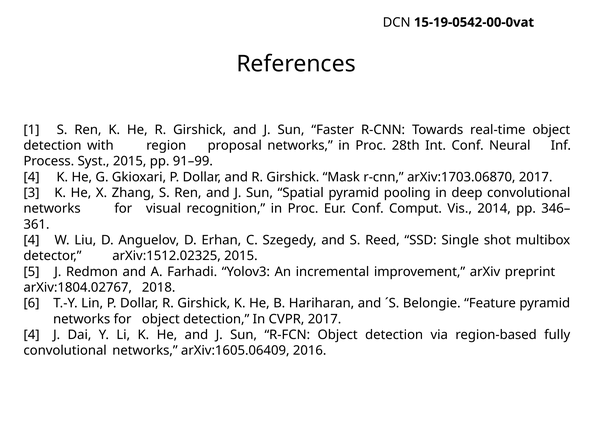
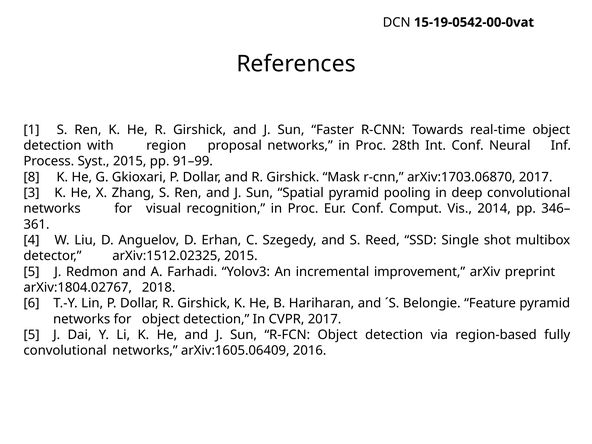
4 at (32, 177): 4 -> 8
4 at (32, 335): 4 -> 5
